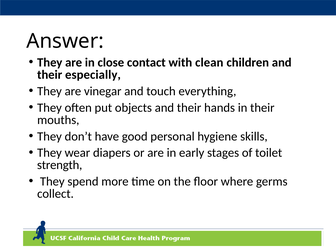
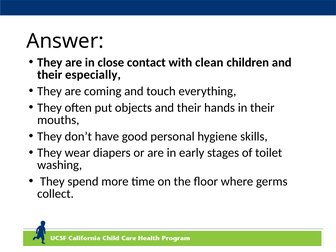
vinegar: vinegar -> coming
strength: strength -> washing
